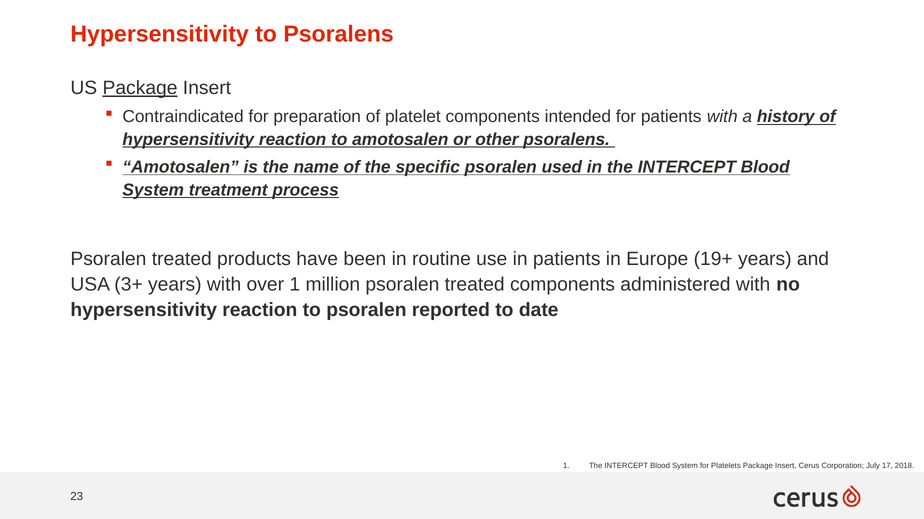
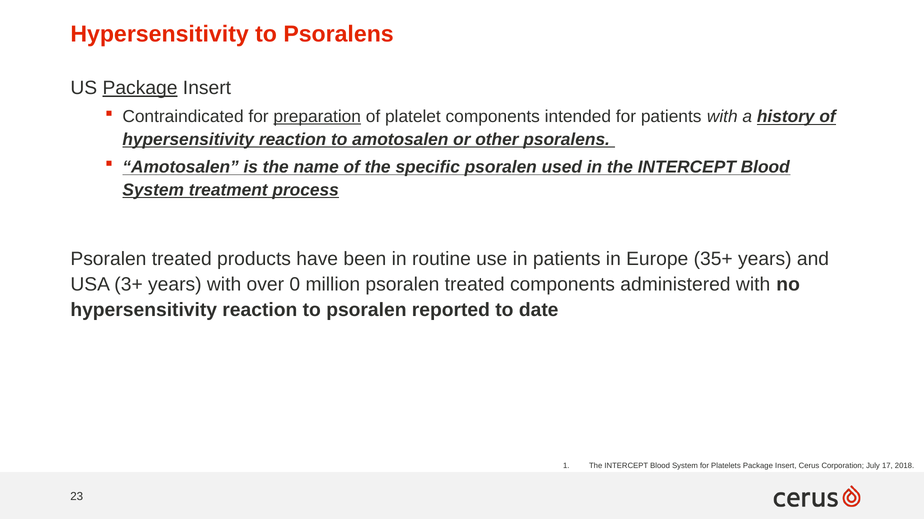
preparation underline: none -> present
19+: 19+ -> 35+
over 1: 1 -> 0
